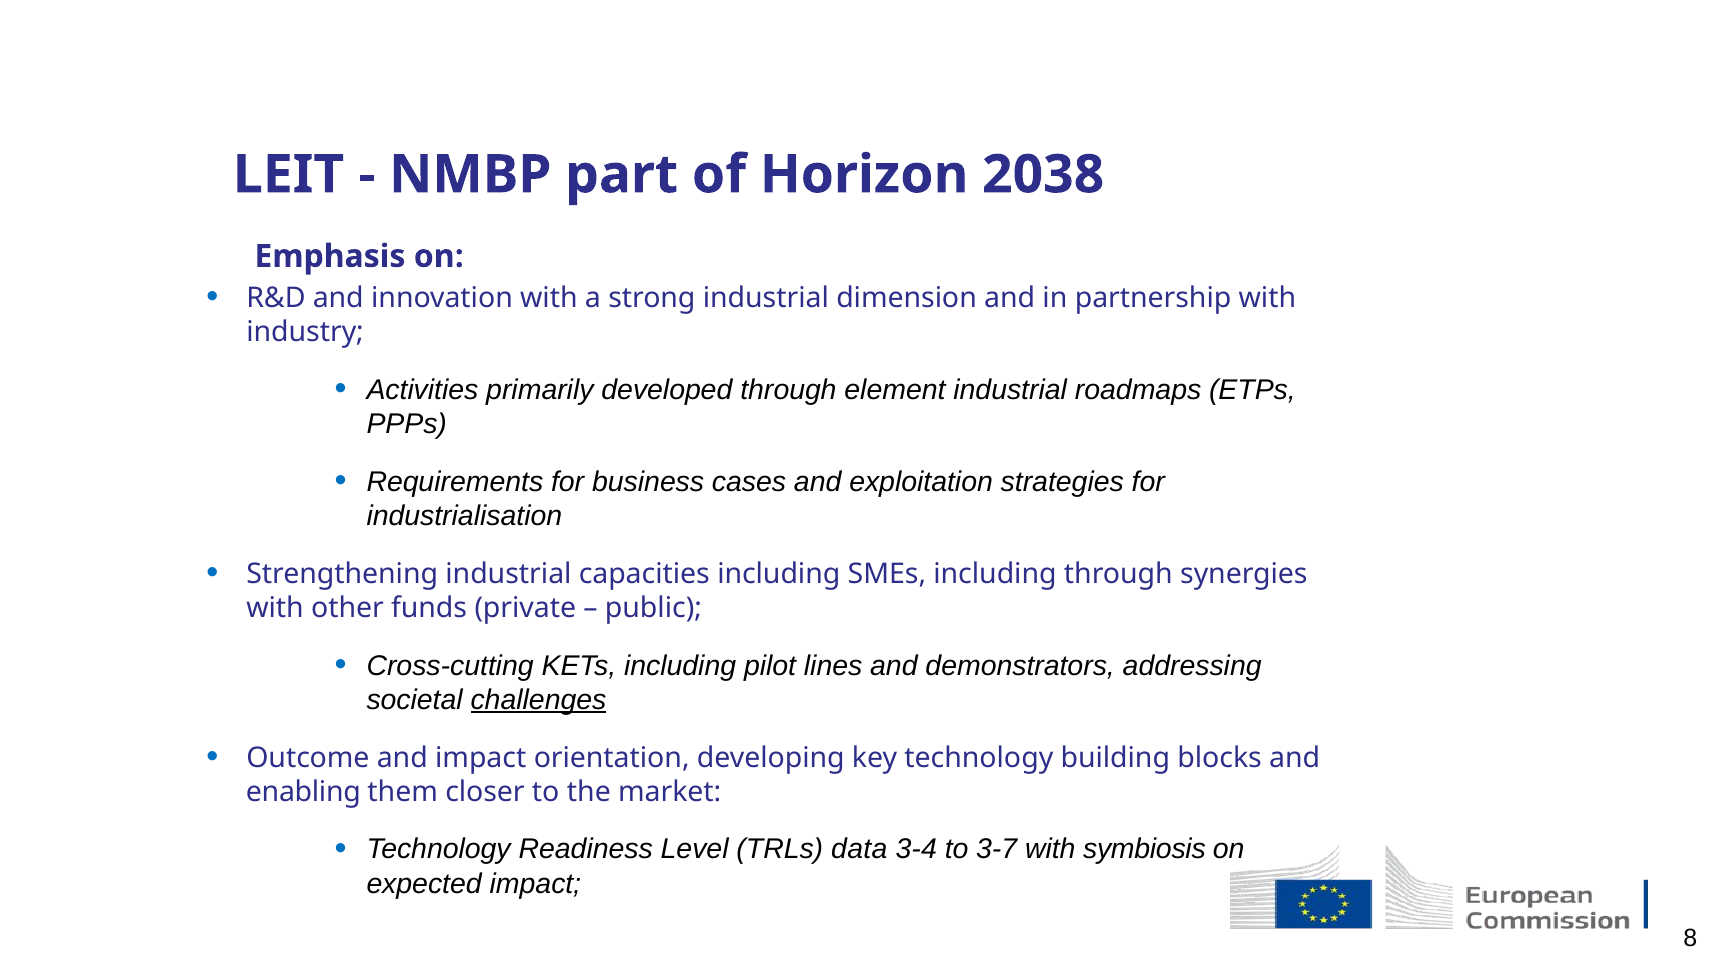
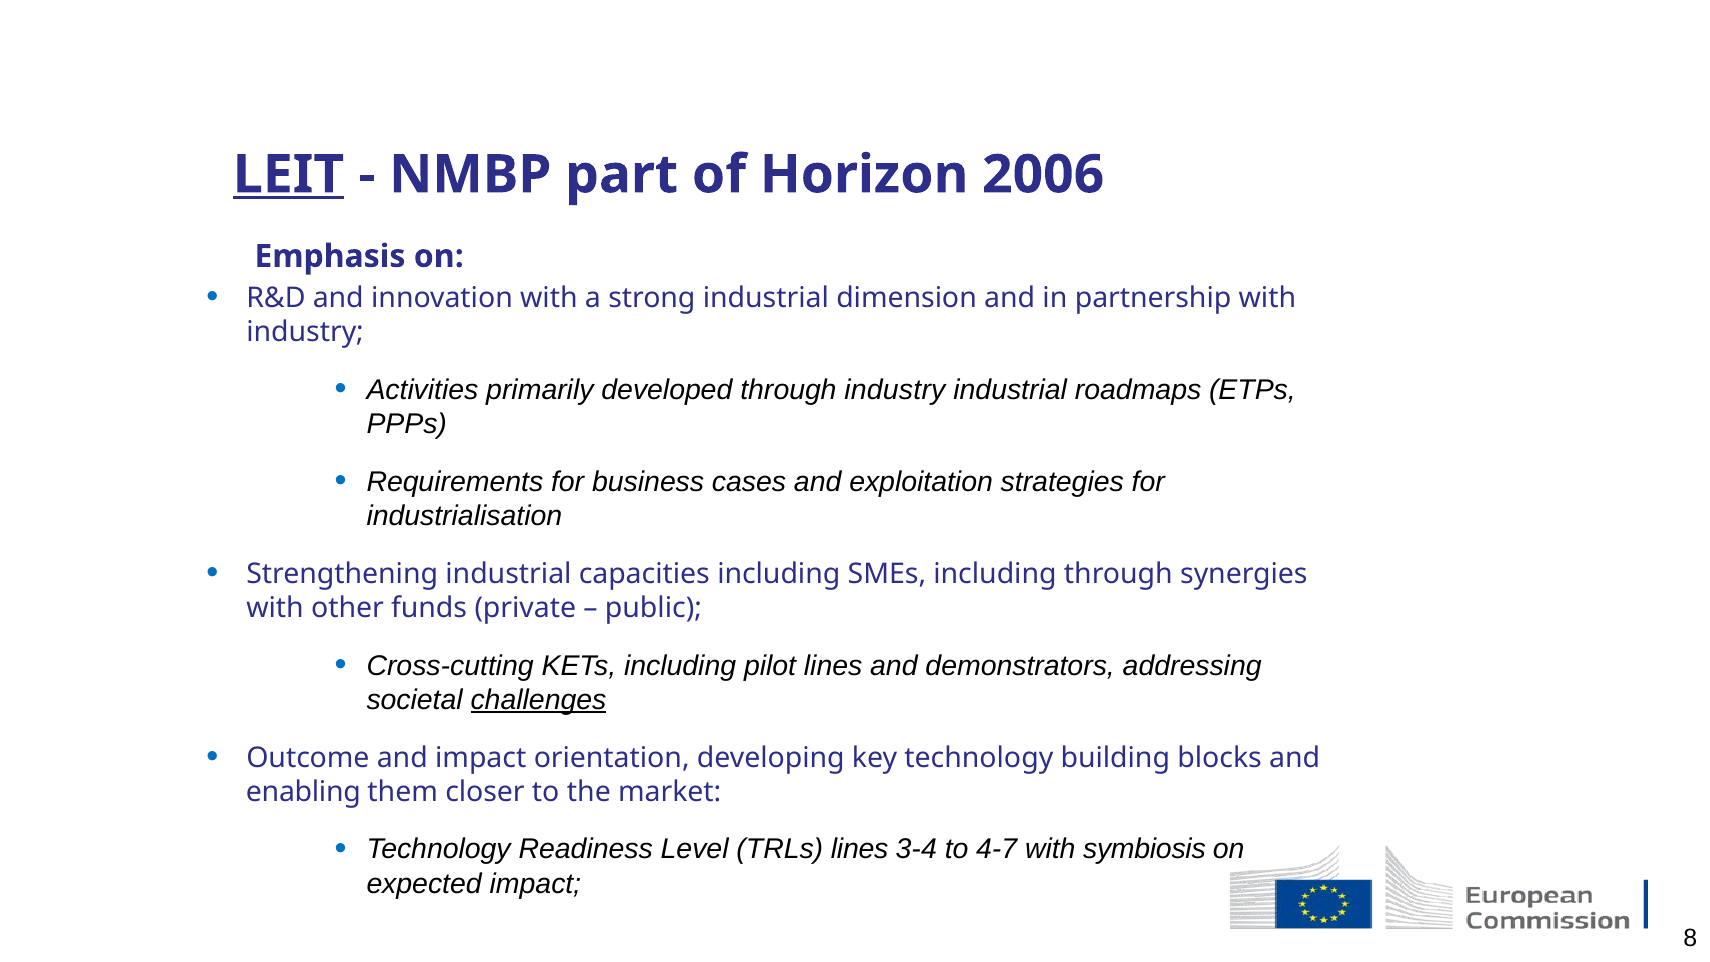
LEIT underline: none -> present
2038: 2038 -> 2006
through element: element -> industry
TRLs data: data -> lines
3-7: 3-7 -> 4-7
